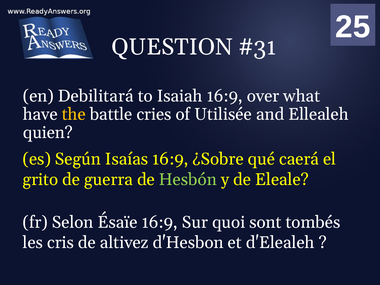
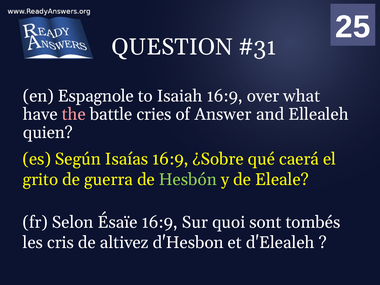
Debilitará: Debilitará -> Espagnole
the colour: yellow -> pink
Utilisée: Utilisée -> Answer
